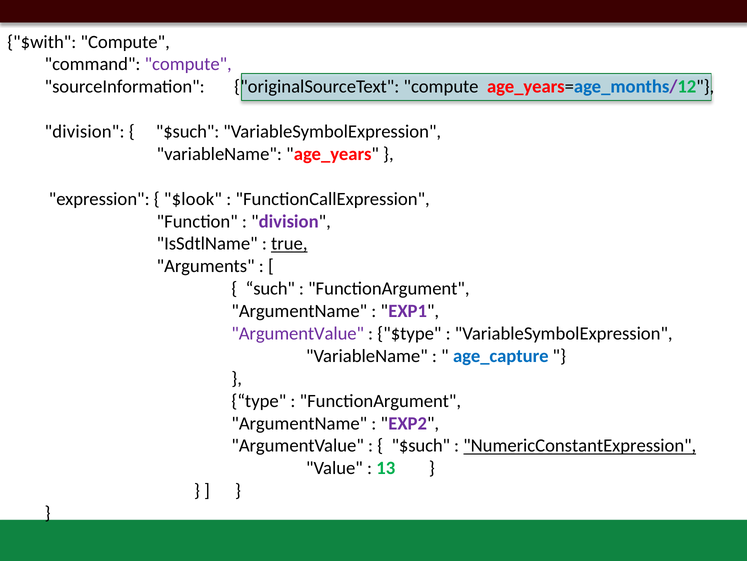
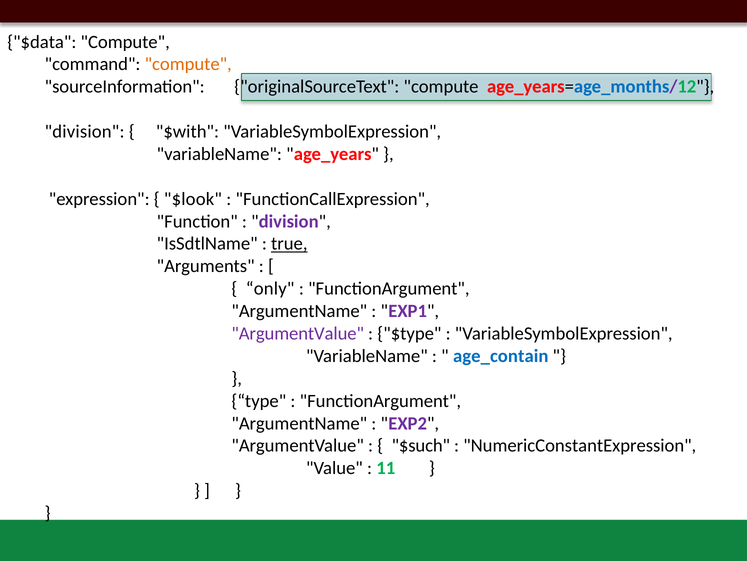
$with: $with -> $data
compute at (188, 64) colour: purple -> orange
$such at (188, 131): $such -> $with
such: such -> only
age_capture: age_capture -> age_contain
NumericConstantExpression underline: present -> none
13: 13 -> 11
